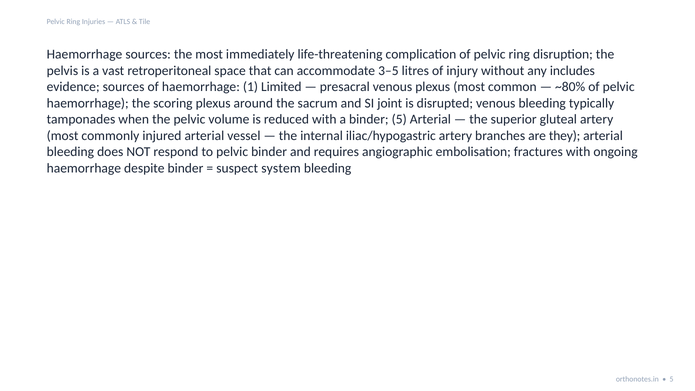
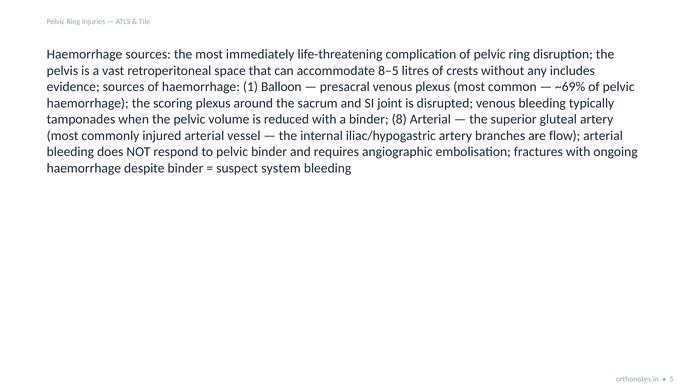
3–5: 3–5 -> 8–5
injury: injury -> crests
Limited: Limited -> Balloon
~80%: ~80% -> ~69%
binder 5: 5 -> 8
they: they -> flow
